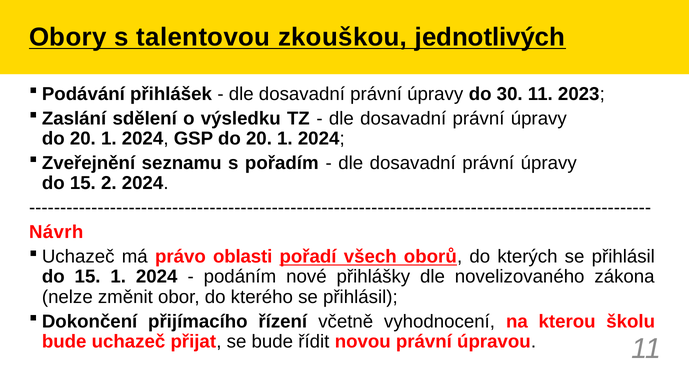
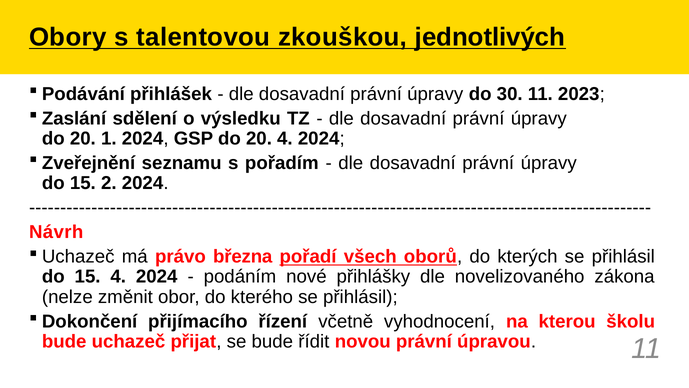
GSP do 20 1: 1 -> 4
oblasti: oblasti -> března
15 1: 1 -> 4
